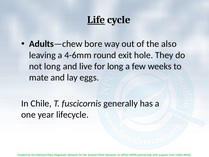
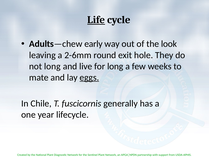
bore: bore -> early
also: also -> look
4-6mm: 4-6mm -> 2-6mm
eggs underline: none -> present
